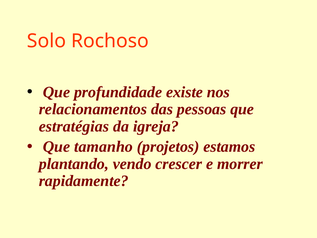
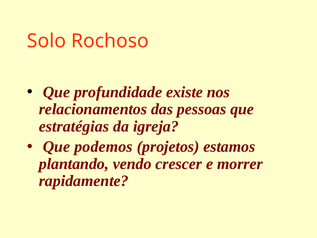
tamanho: tamanho -> podemos
